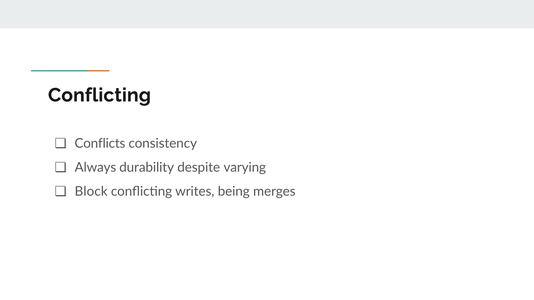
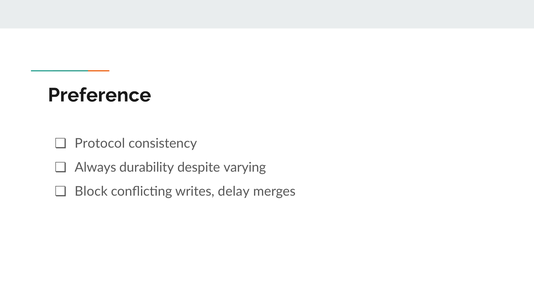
Conflicting at (99, 95): Conflicting -> Preference
Conflicts: Conflicts -> Protocol
being: being -> delay
